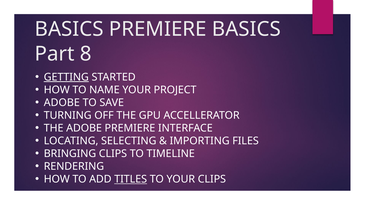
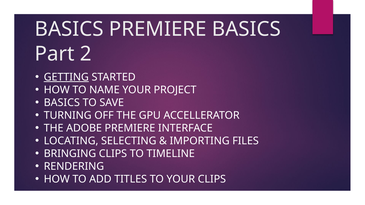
8: 8 -> 2
ADOBE at (62, 103): ADOBE -> BASICS
TITLES underline: present -> none
